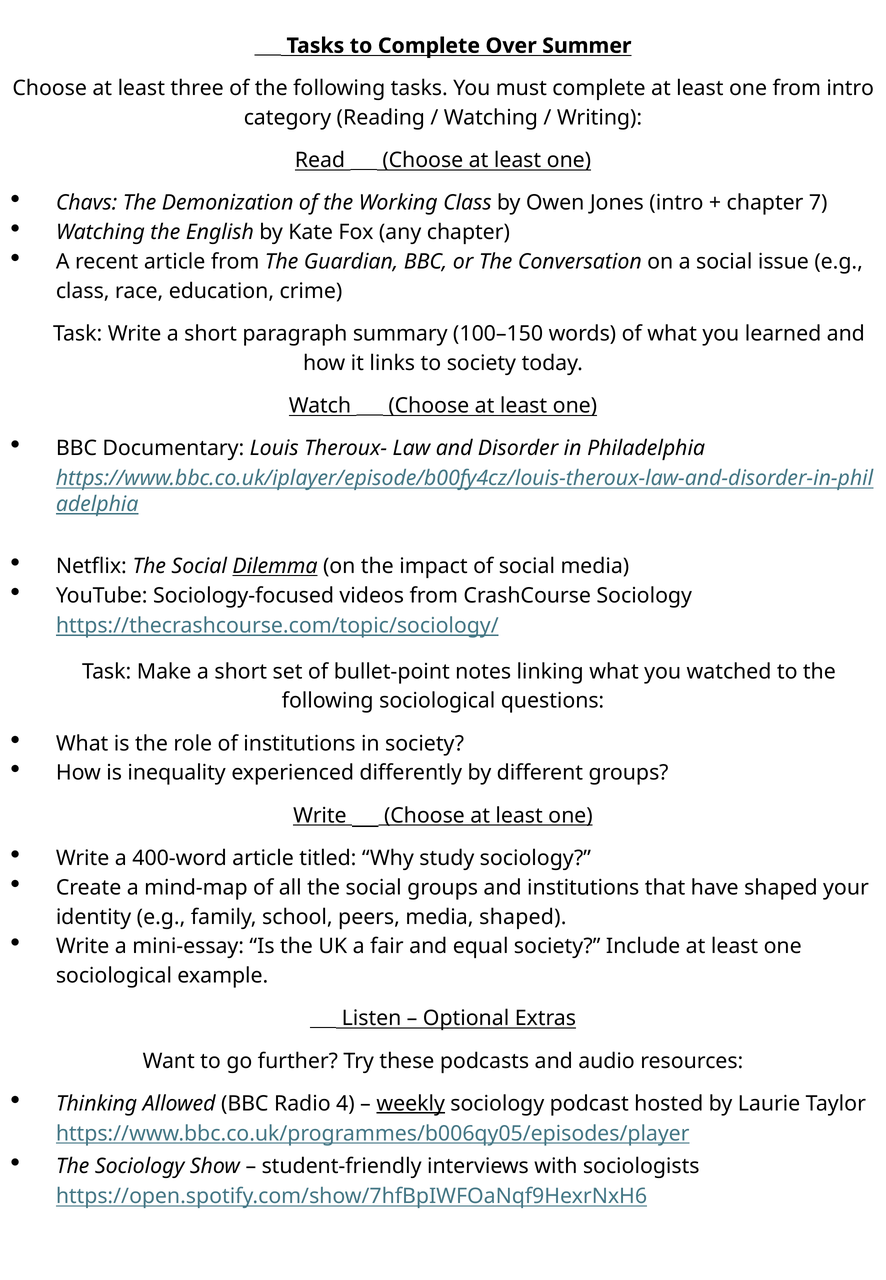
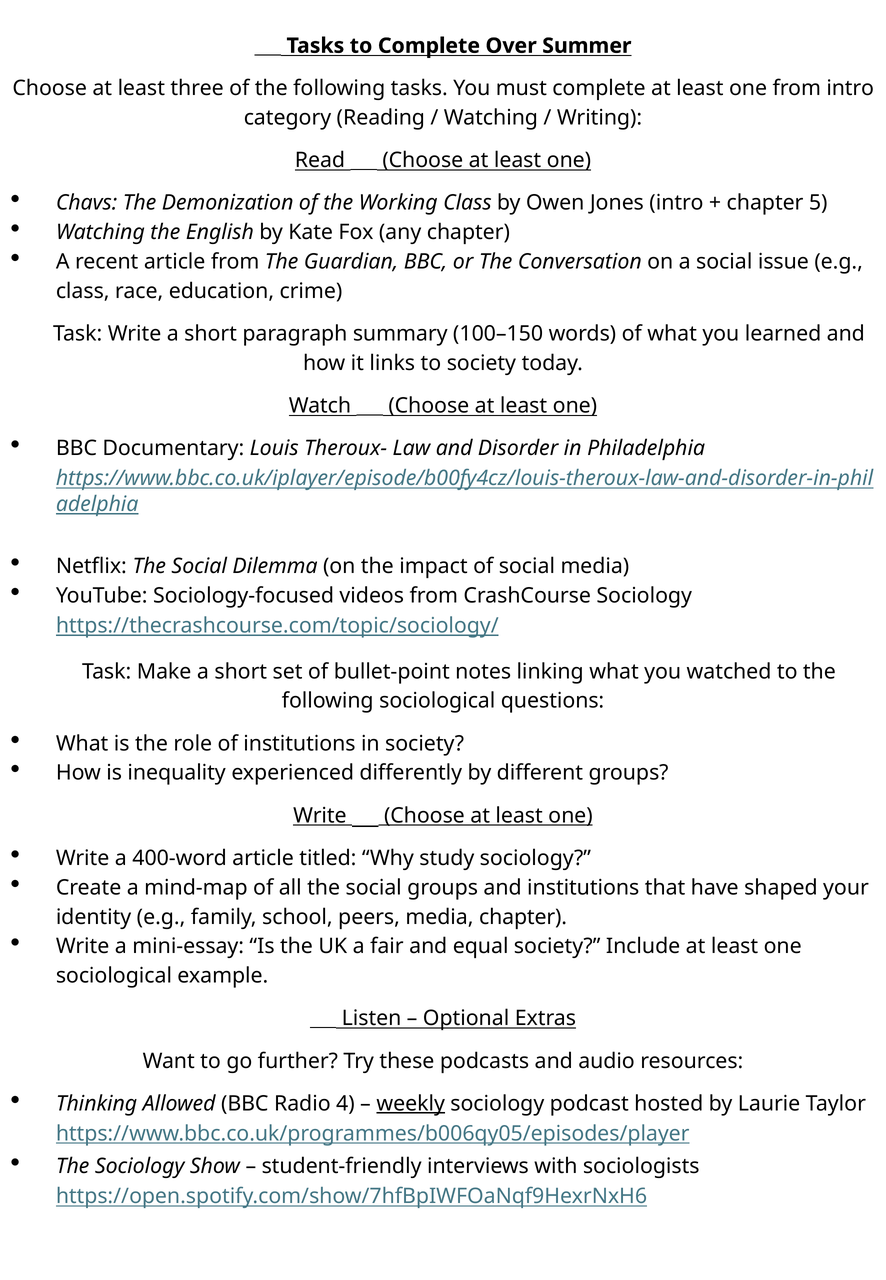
7: 7 -> 5
Dilemma underline: present -> none
media shaped: shaped -> chapter
